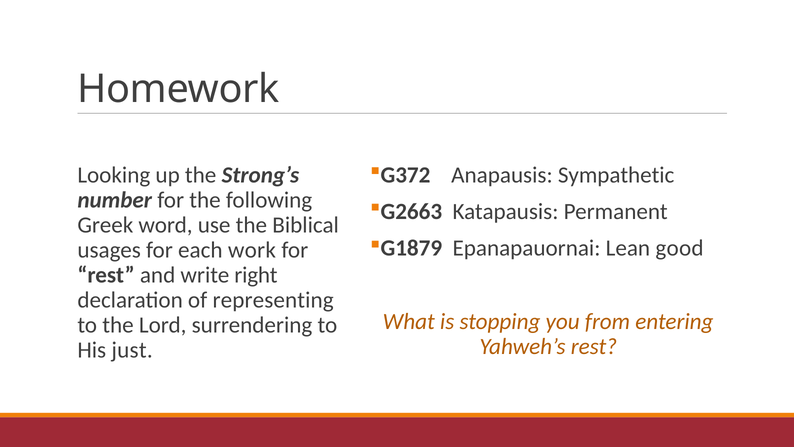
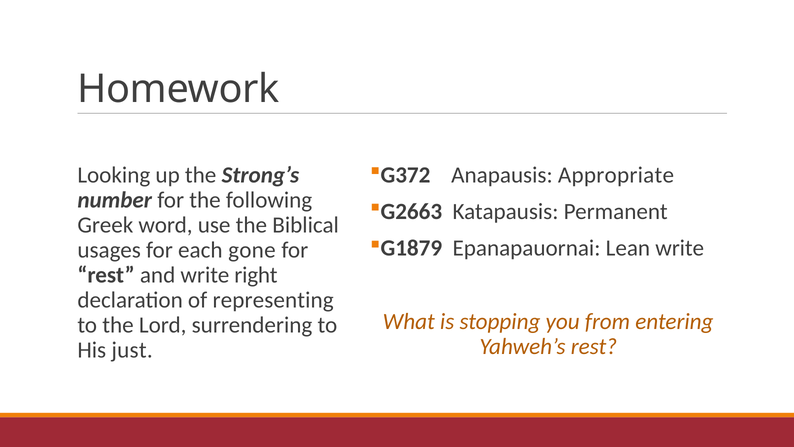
Sympathetic: Sympathetic -> Appropriate
Lean good: good -> write
work: work -> gone
